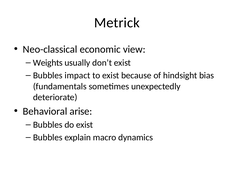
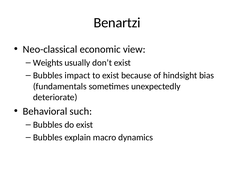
Metrick: Metrick -> Benartzi
arise: arise -> such
